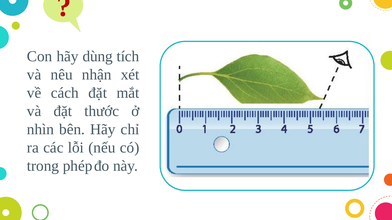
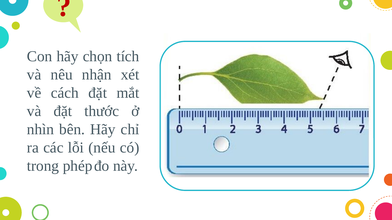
dùng: dùng -> chọn
